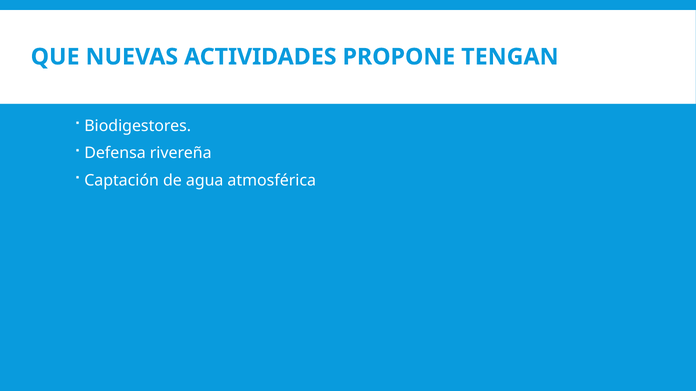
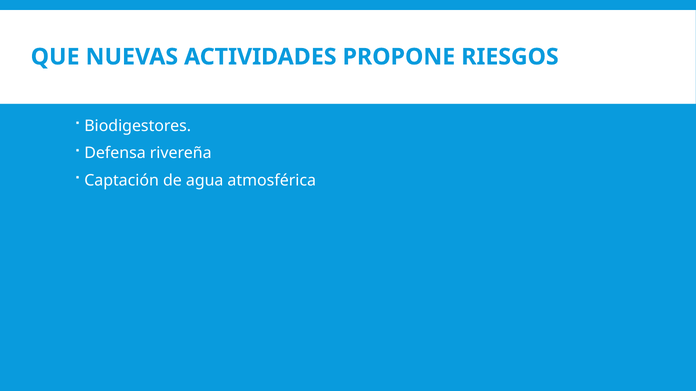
TENGAN: TENGAN -> RIESGOS
